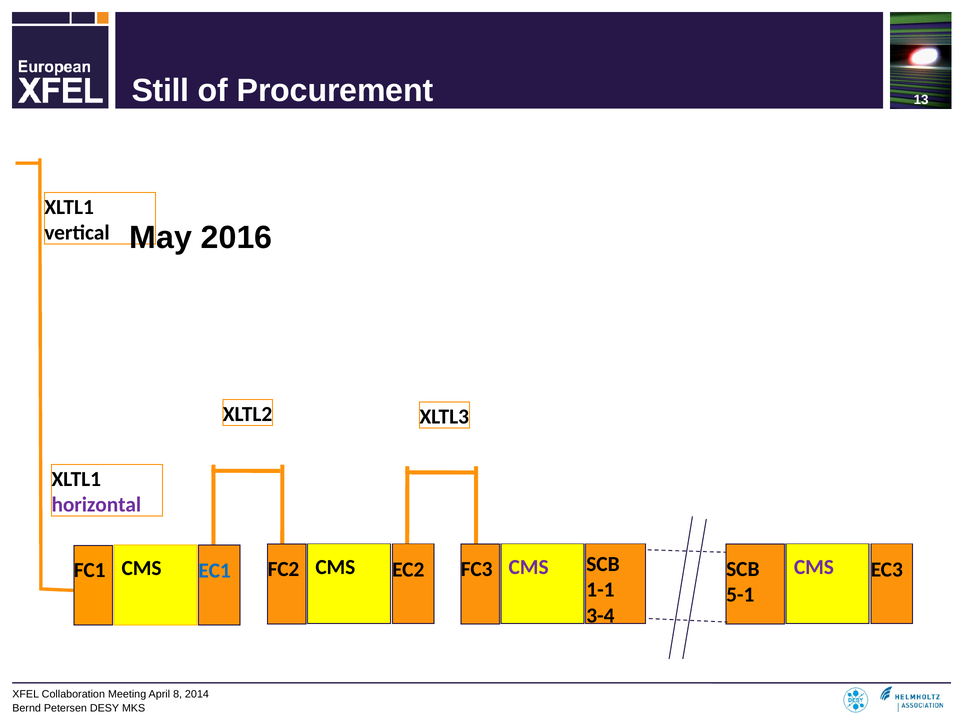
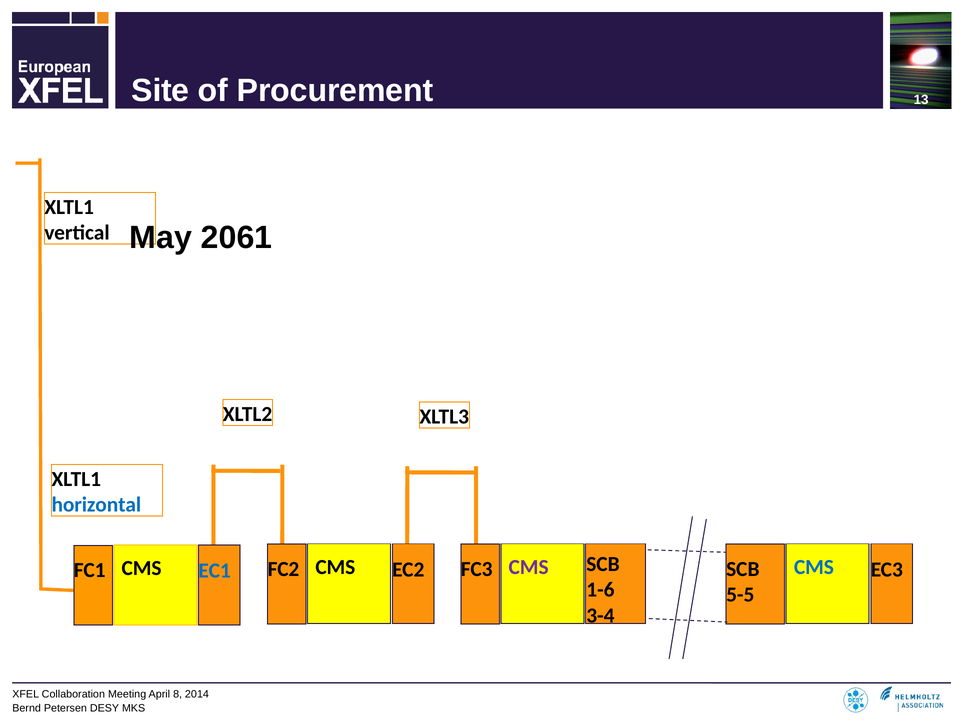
Still: Still -> Site
2016: 2016 -> 2061
horizontal colour: purple -> blue
CMS at (814, 567) colour: purple -> blue
1-1: 1-1 -> 1-6
5-1: 5-1 -> 5-5
